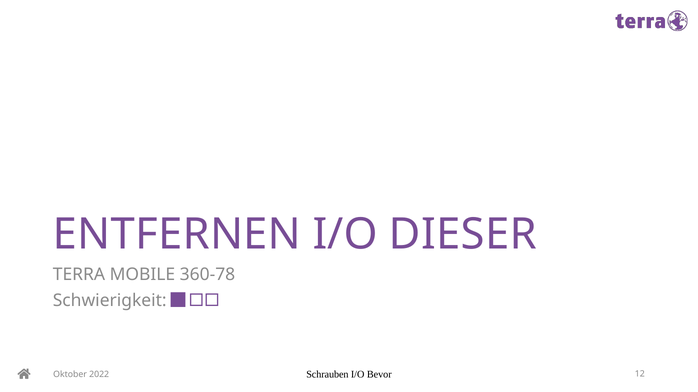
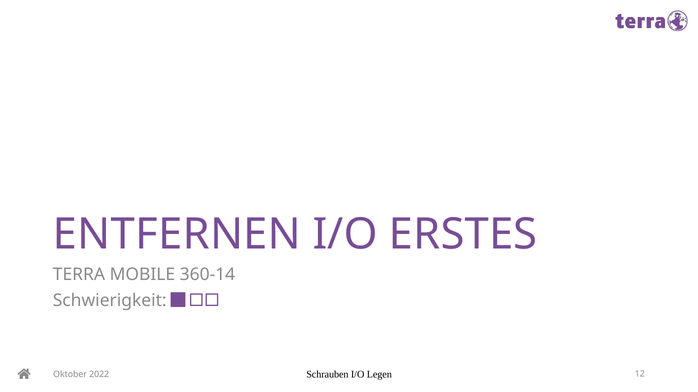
DIESER: DIESER -> ERSTES
360-78: 360-78 -> 360-14
Bevor: Bevor -> Legen
